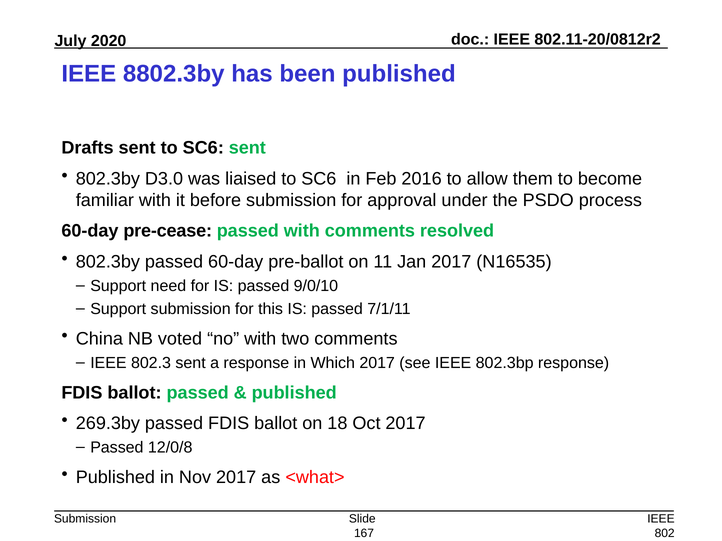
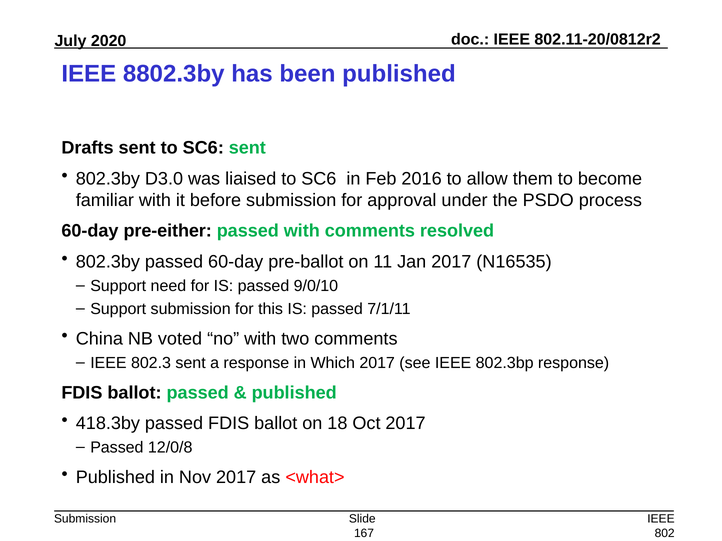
pre-cease: pre-cease -> pre-either
269.3by: 269.3by -> 418.3by
